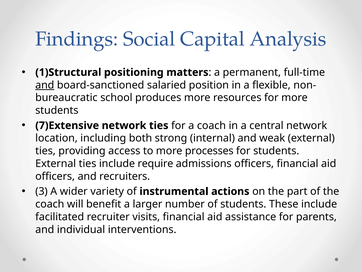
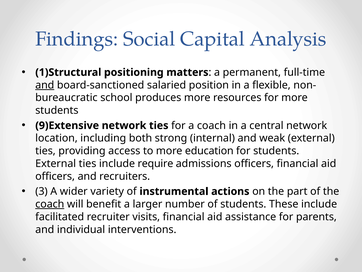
7)Extensive: 7)Extensive -> 9)Extensive
processes: processes -> education
coach at (50, 204) underline: none -> present
